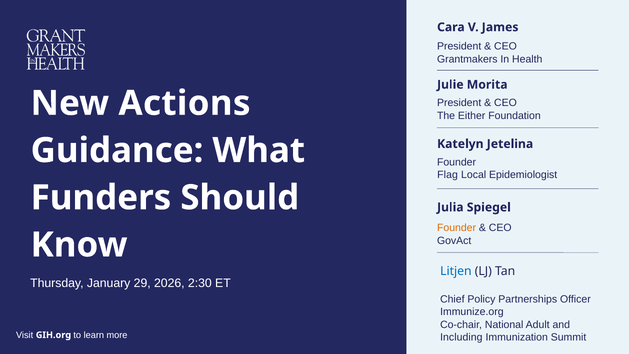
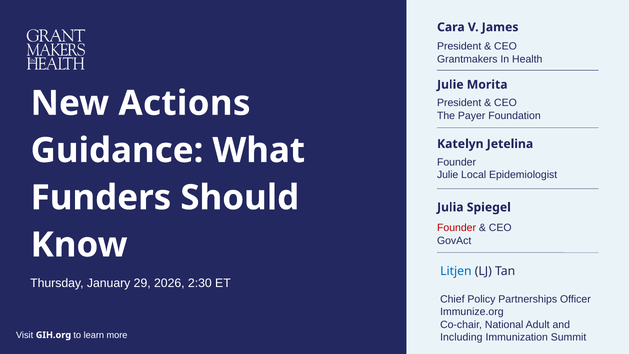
Either: Either -> Payer
Flag at (448, 175): Flag -> Julie
Founder at (457, 228) colour: orange -> red
